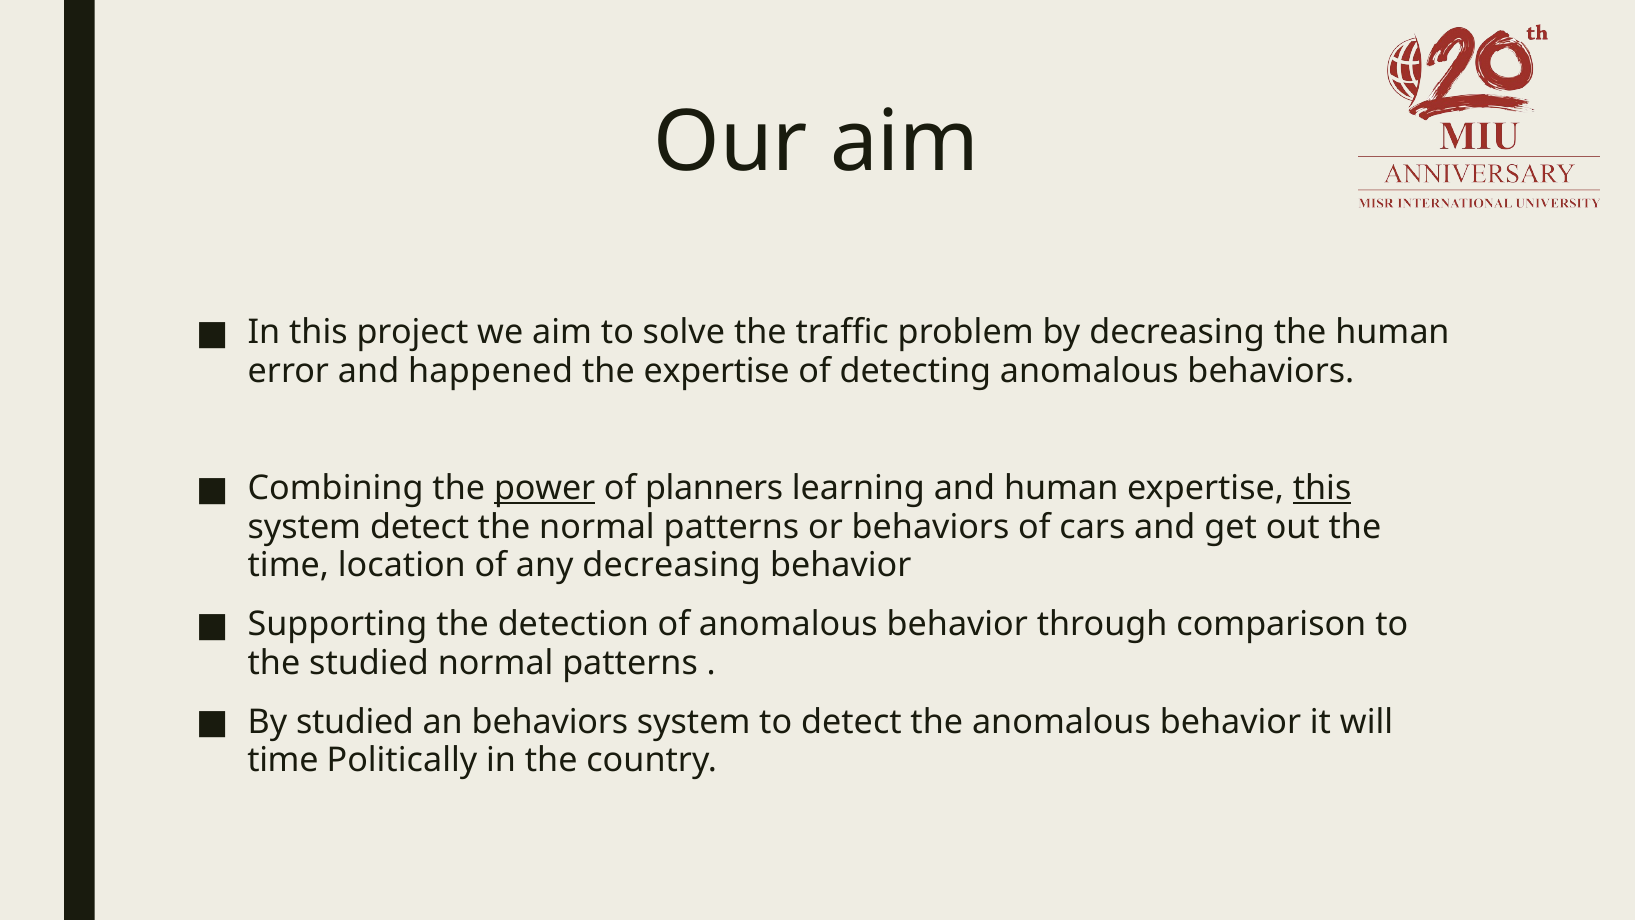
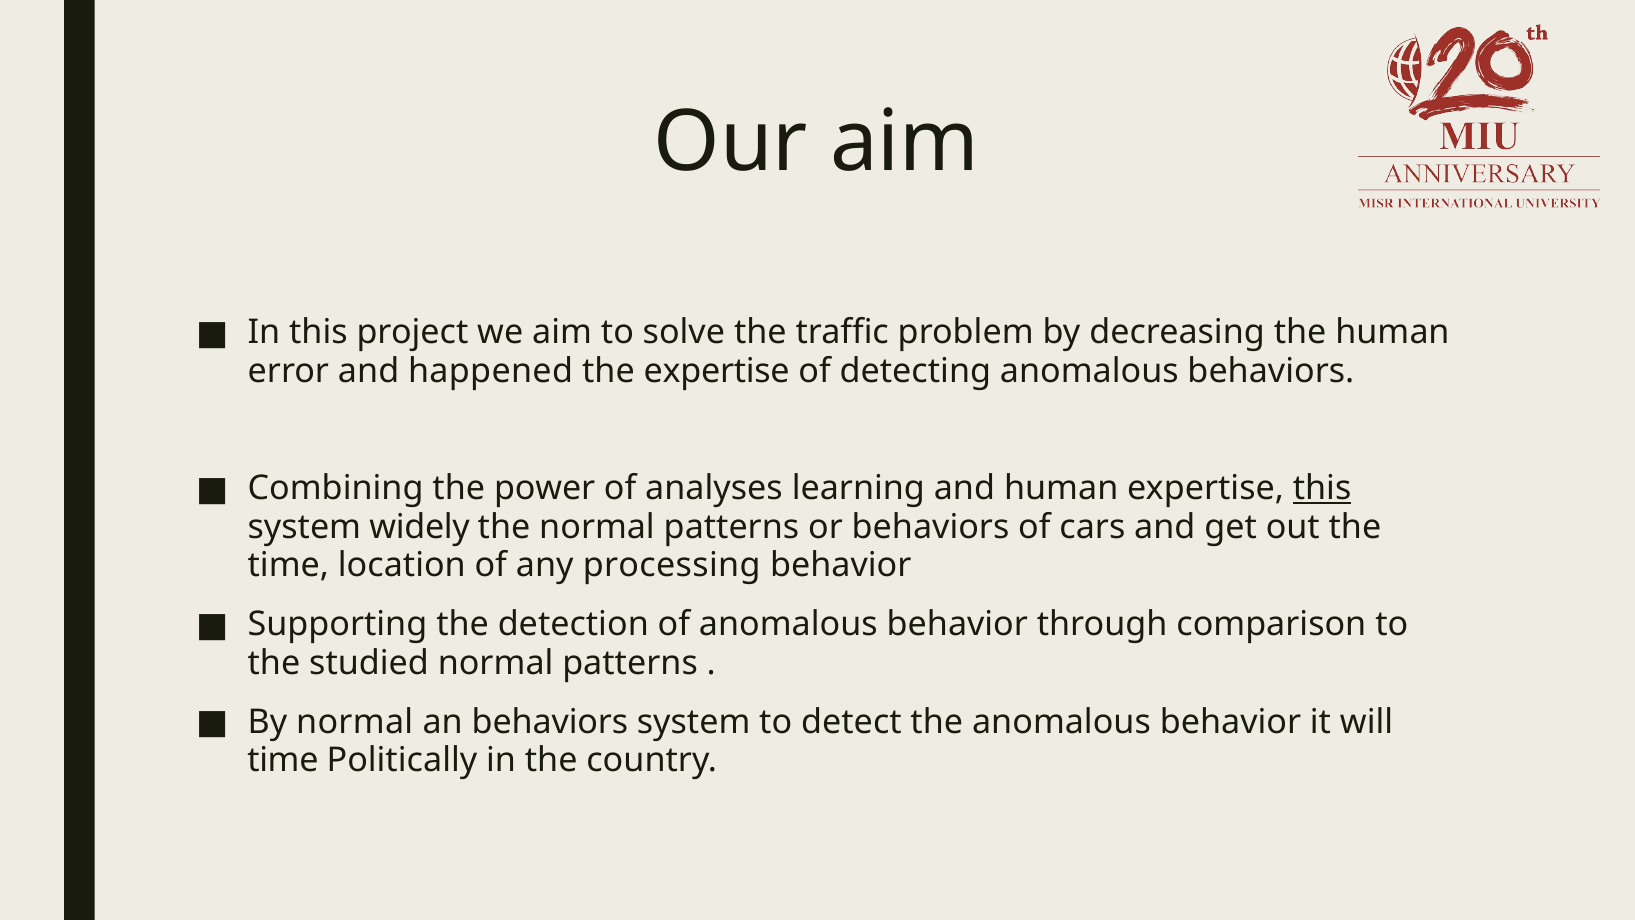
power underline: present -> none
planners: planners -> analyses
system detect: detect -> widely
any decreasing: decreasing -> processing
By studied: studied -> normal
